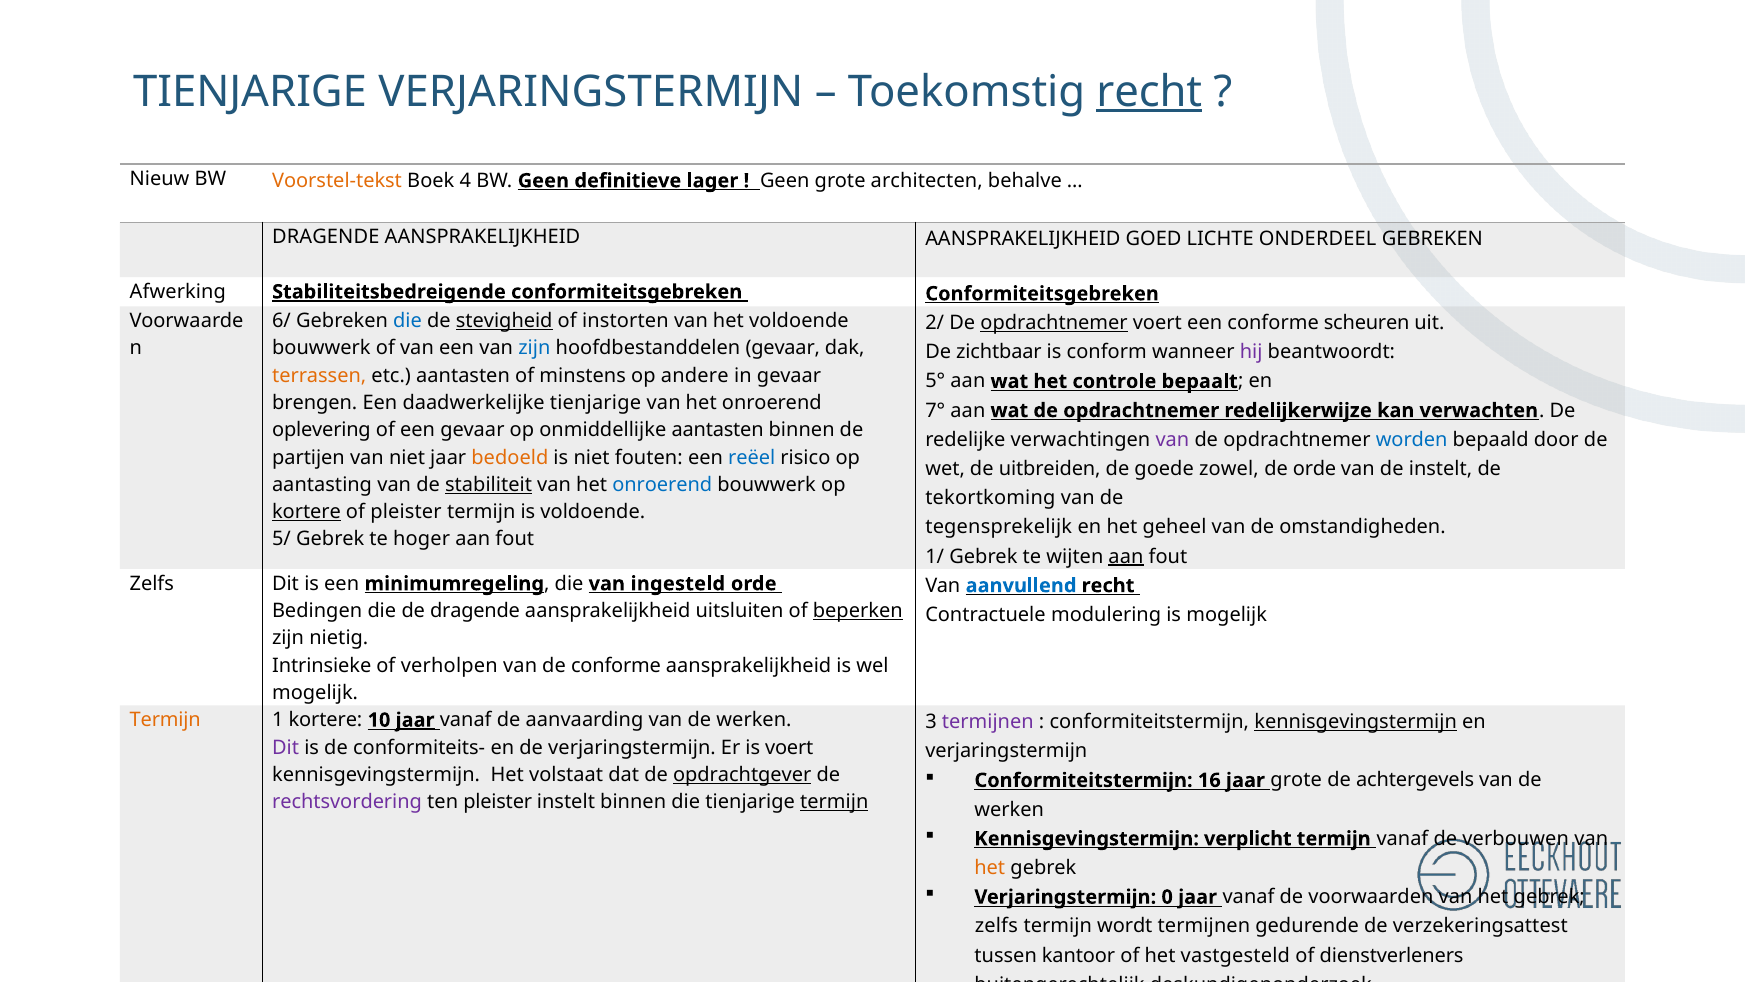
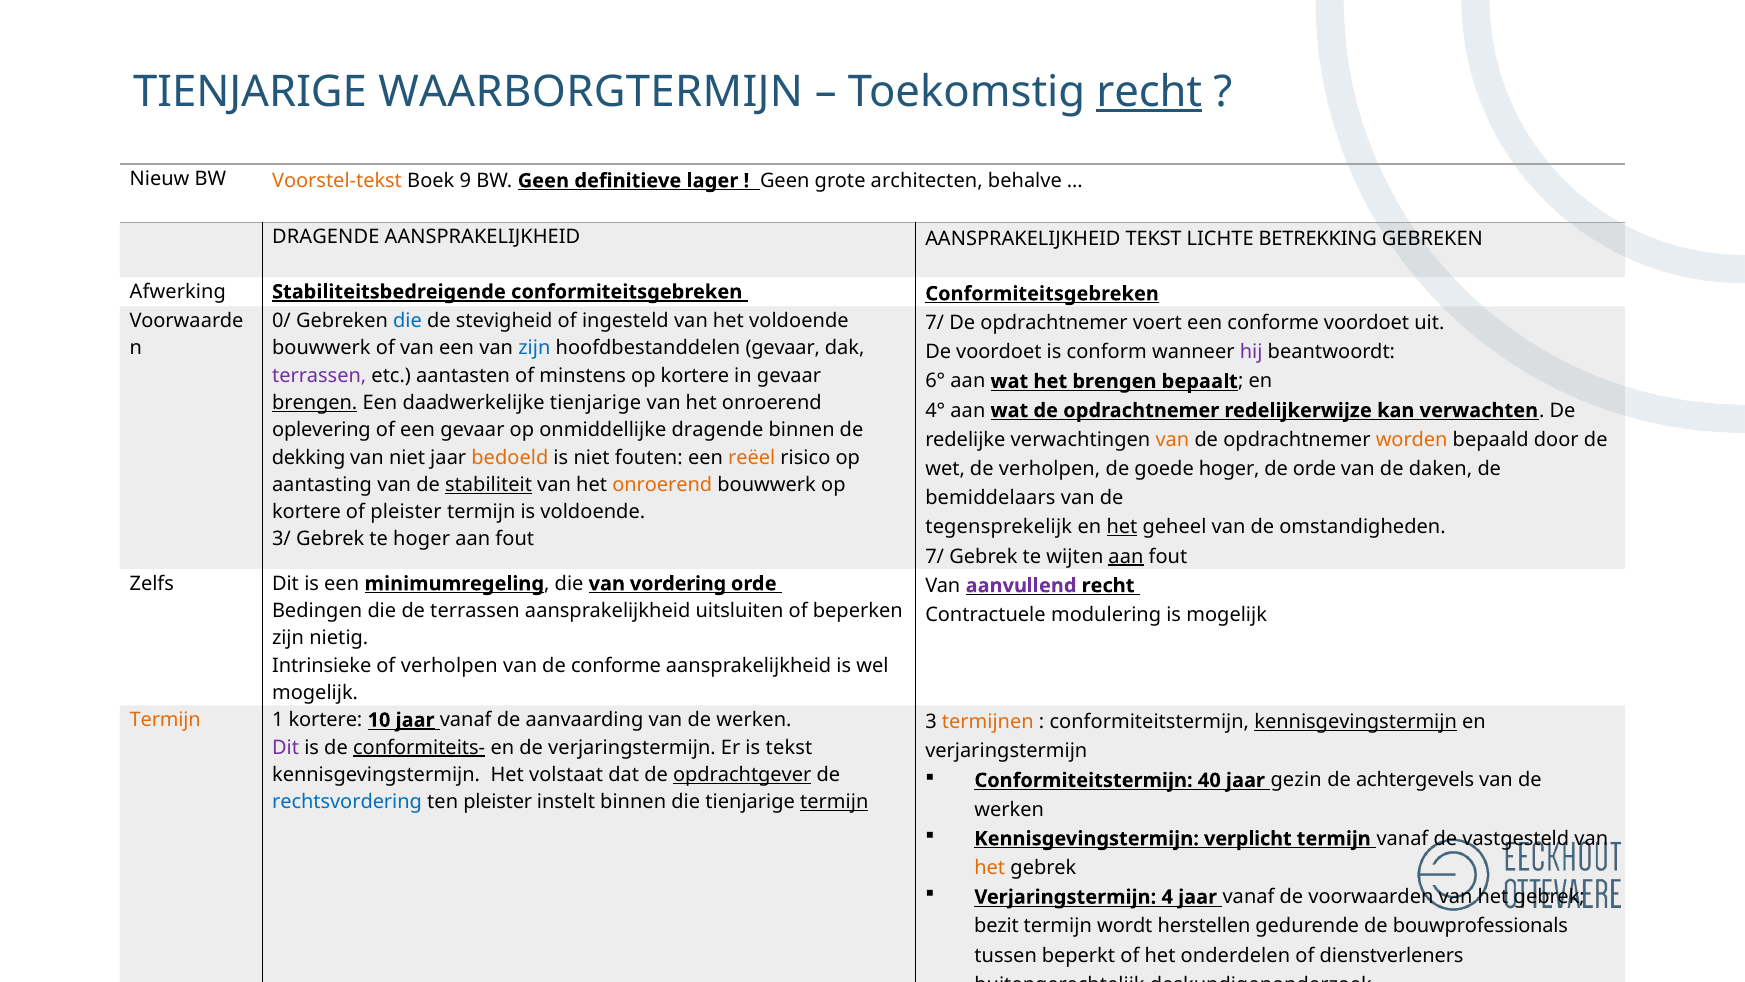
TIENJARIGE VERJARINGSTERMIJN: VERJARINGSTERMIJN -> WAARBORGTERMIJN
4: 4 -> 9
AANSPRAKELIJKHEID GOED: GOED -> TEKST
ONDERDEEL: ONDERDEEL -> BETREKKING
6/: 6/ -> 0/
stevigheid underline: present -> none
instorten: instorten -> ingesteld
2/ at (935, 323): 2/ -> 7/
opdrachtnemer at (1054, 323) underline: present -> none
conforme scheuren: scheuren -> voordoet
De zichtbaar: zichtbaar -> voordoet
terrassen at (319, 375) colour: orange -> purple
minstens op andere: andere -> kortere
5°: 5° -> 6°
het controle: controle -> brengen
brengen at (315, 403) underline: none -> present
7°: 7° -> 4°
onmiddellijke aantasten: aantasten -> dragende
van at (1172, 440) colour: purple -> orange
worden colour: blue -> orange
partijen: partijen -> dekking
reëel colour: blue -> orange
de uitbreiden: uitbreiden -> verholpen
goede zowel: zowel -> hoger
de instelt: instelt -> daken
onroerend at (662, 484) colour: blue -> orange
tekortkoming: tekortkoming -> bemiddelaars
kortere at (307, 512) underline: present -> none
het at (1122, 527) underline: none -> present
5/: 5/ -> 3/
1/ at (935, 556): 1/ -> 7/
ingesteld: ingesteld -> vordering
aanvullend colour: blue -> purple
de dragende: dragende -> terrassen
beperken underline: present -> none
termijnen at (988, 722) colour: purple -> orange
conformiteits- underline: none -> present
is voert: voert -> tekst
16: 16 -> 40
jaar grote: grote -> gezin
rechtsvordering colour: purple -> blue
verbouwen: verbouwen -> vastgesteld
0: 0 -> 4
zelfs at (996, 926): zelfs -> bezit
wordt termijnen: termijnen -> herstellen
verzekeringsattest: verzekeringsattest -> bouwprofessionals
kantoor: kantoor -> beperkt
vastgesteld: vastgesteld -> onderdelen
